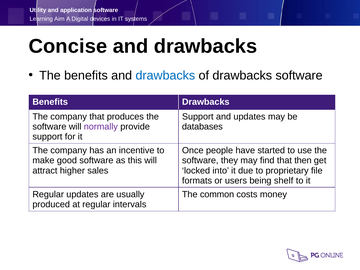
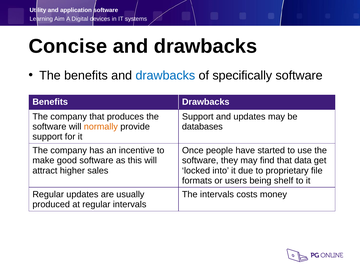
of drawbacks: drawbacks -> specifically
normally colour: purple -> orange
then: then -> data
The common: common -> intervals
